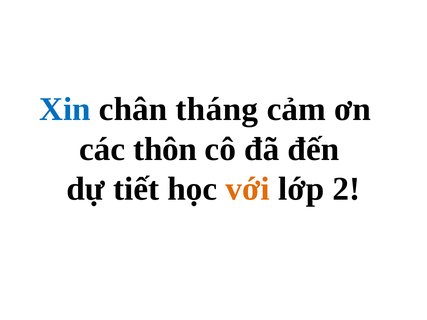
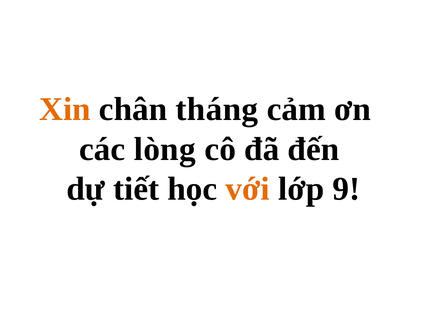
Xin colour: blue -> orange
thôn: thôn -> lòng
2: 2 -> 9
